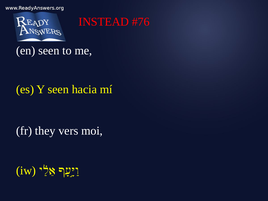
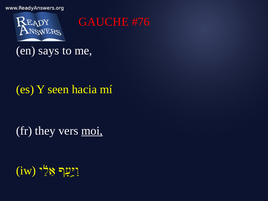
INSTEAD: INSTEAD -> GAUCHE
en seen: seen -> says
moi underline: none -> present
